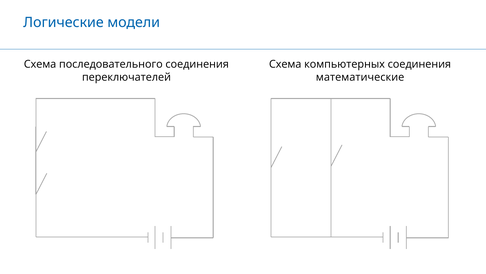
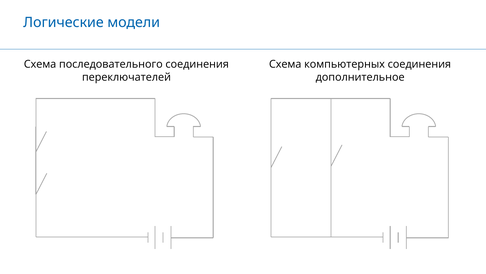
математические: математические -> дополнительное
